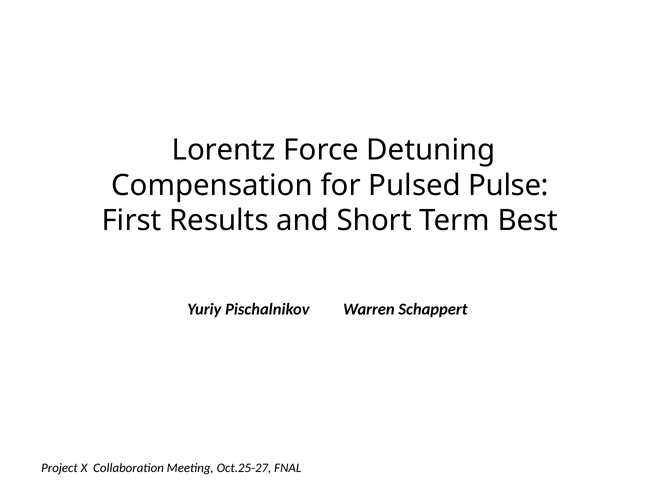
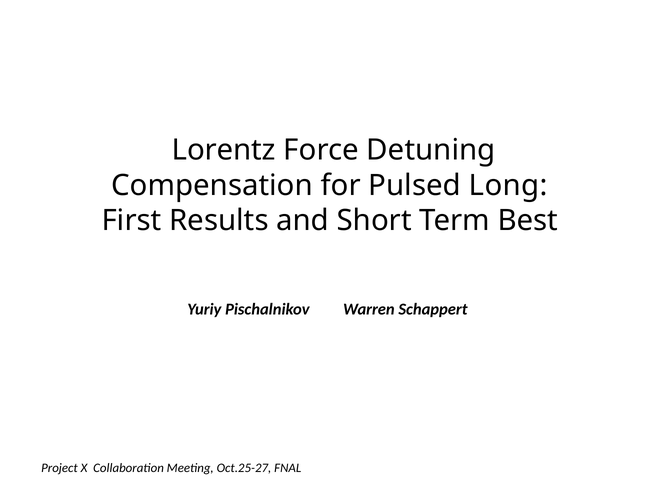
Pulse: Pulse -> Long
